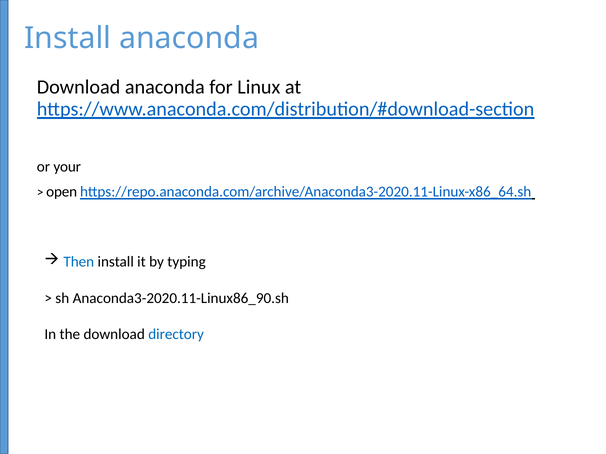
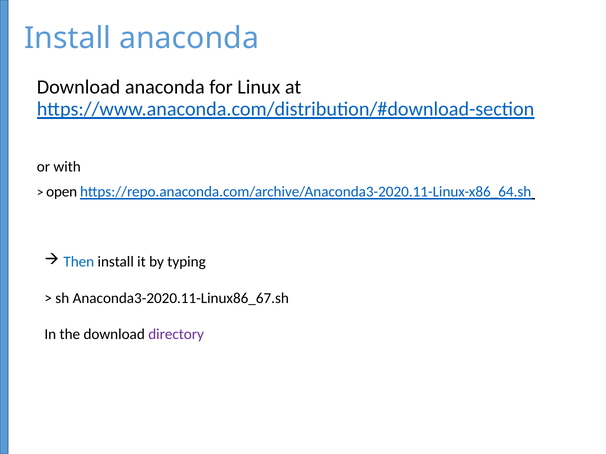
your: your -> with
Anaconda3-2020.11-Linux86_90.sh: Anaconda3-2020.11-Linux86_90.sh -> Anaconda3-2020.11-Linux86_67.sh
directory colour: blue -> purple
